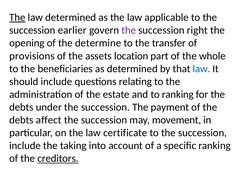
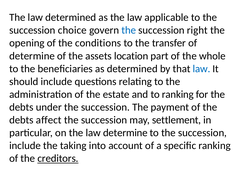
The at (17, 17) underline: present -> none
earlier: earlier -> choice
the at (129, 30) colour: purple -> blue
determine: determine -> conditions
provisions at (32, 56): provisions -> determine
movement: movement -> settlement
law certificate: certificate -> determine
